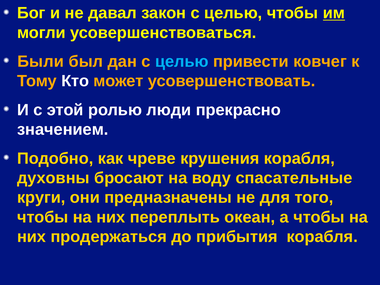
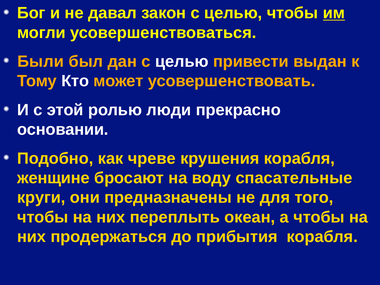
целью at (182, 62) colour: light blue -> white
ковчег: ковчег -> выдан
значением: значением -> основании
духовны: духовны -> женщине
